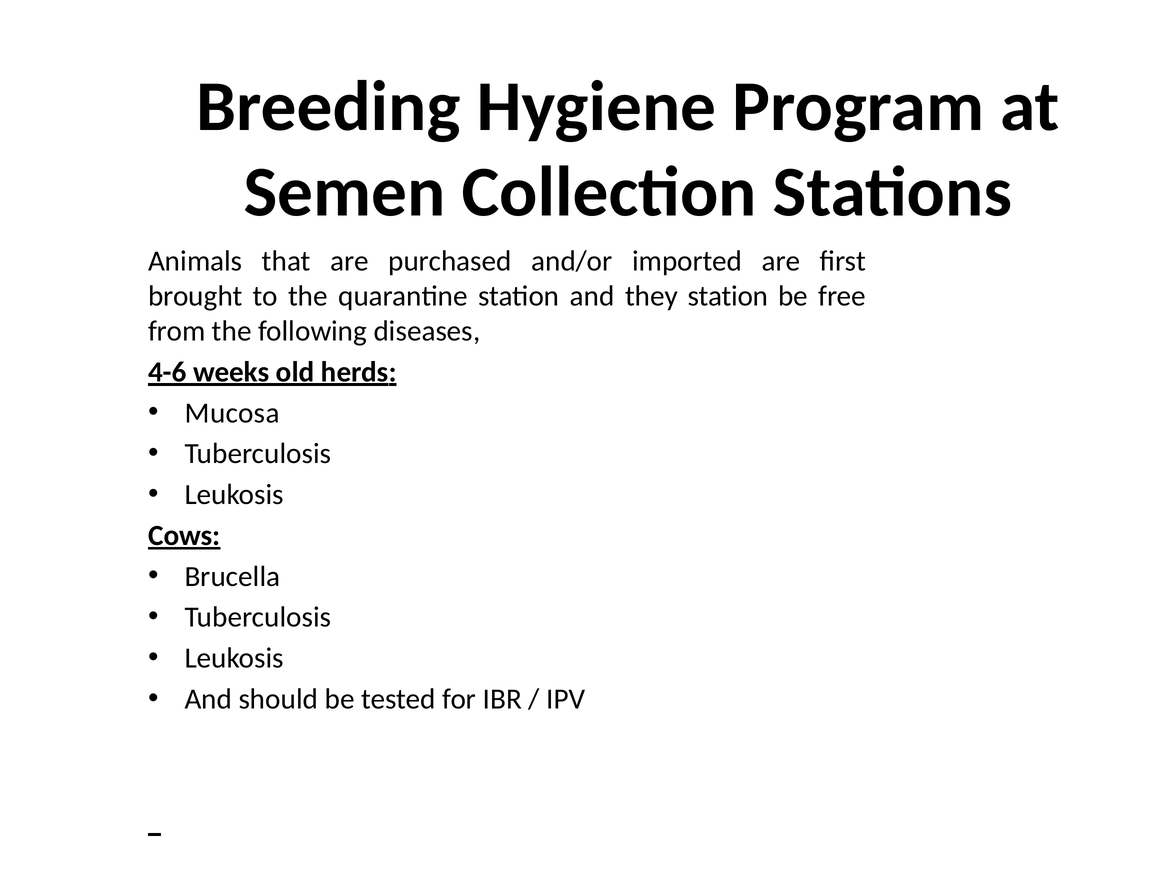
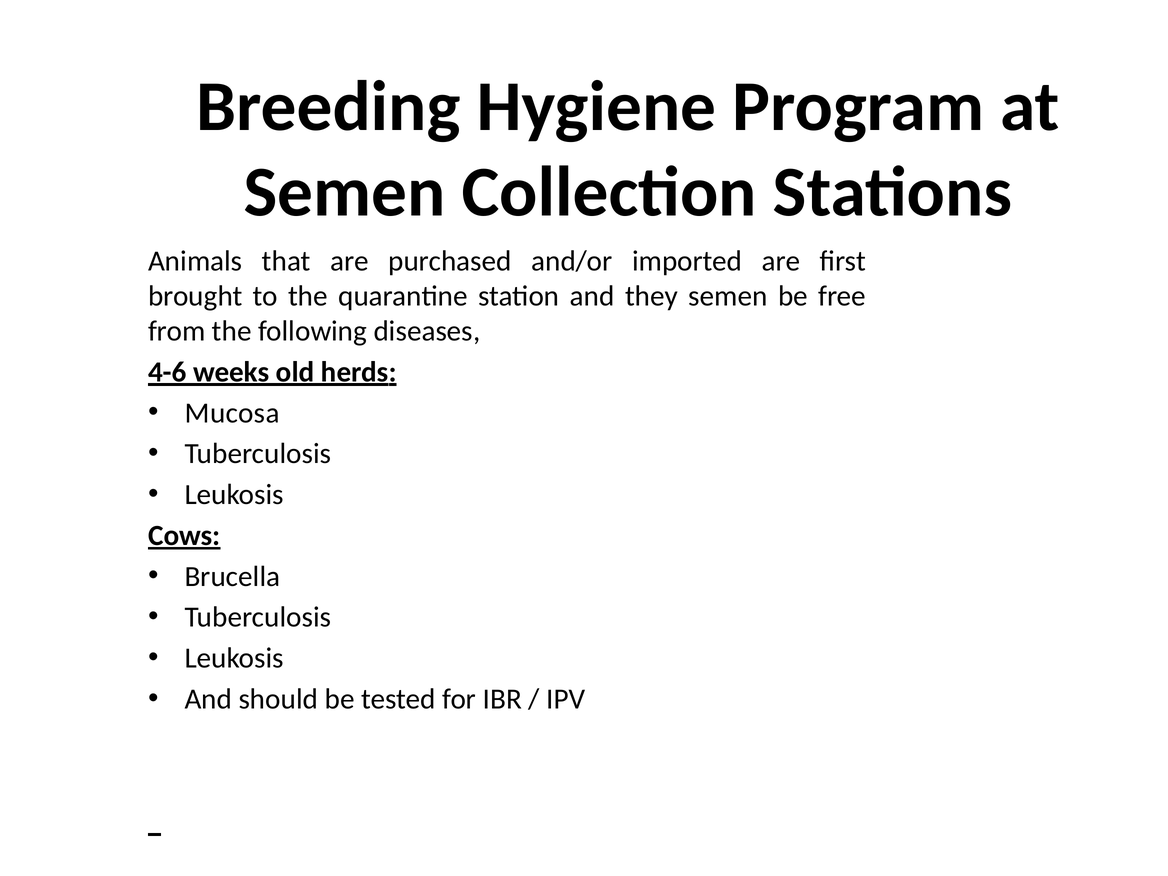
they station: station -> semen
